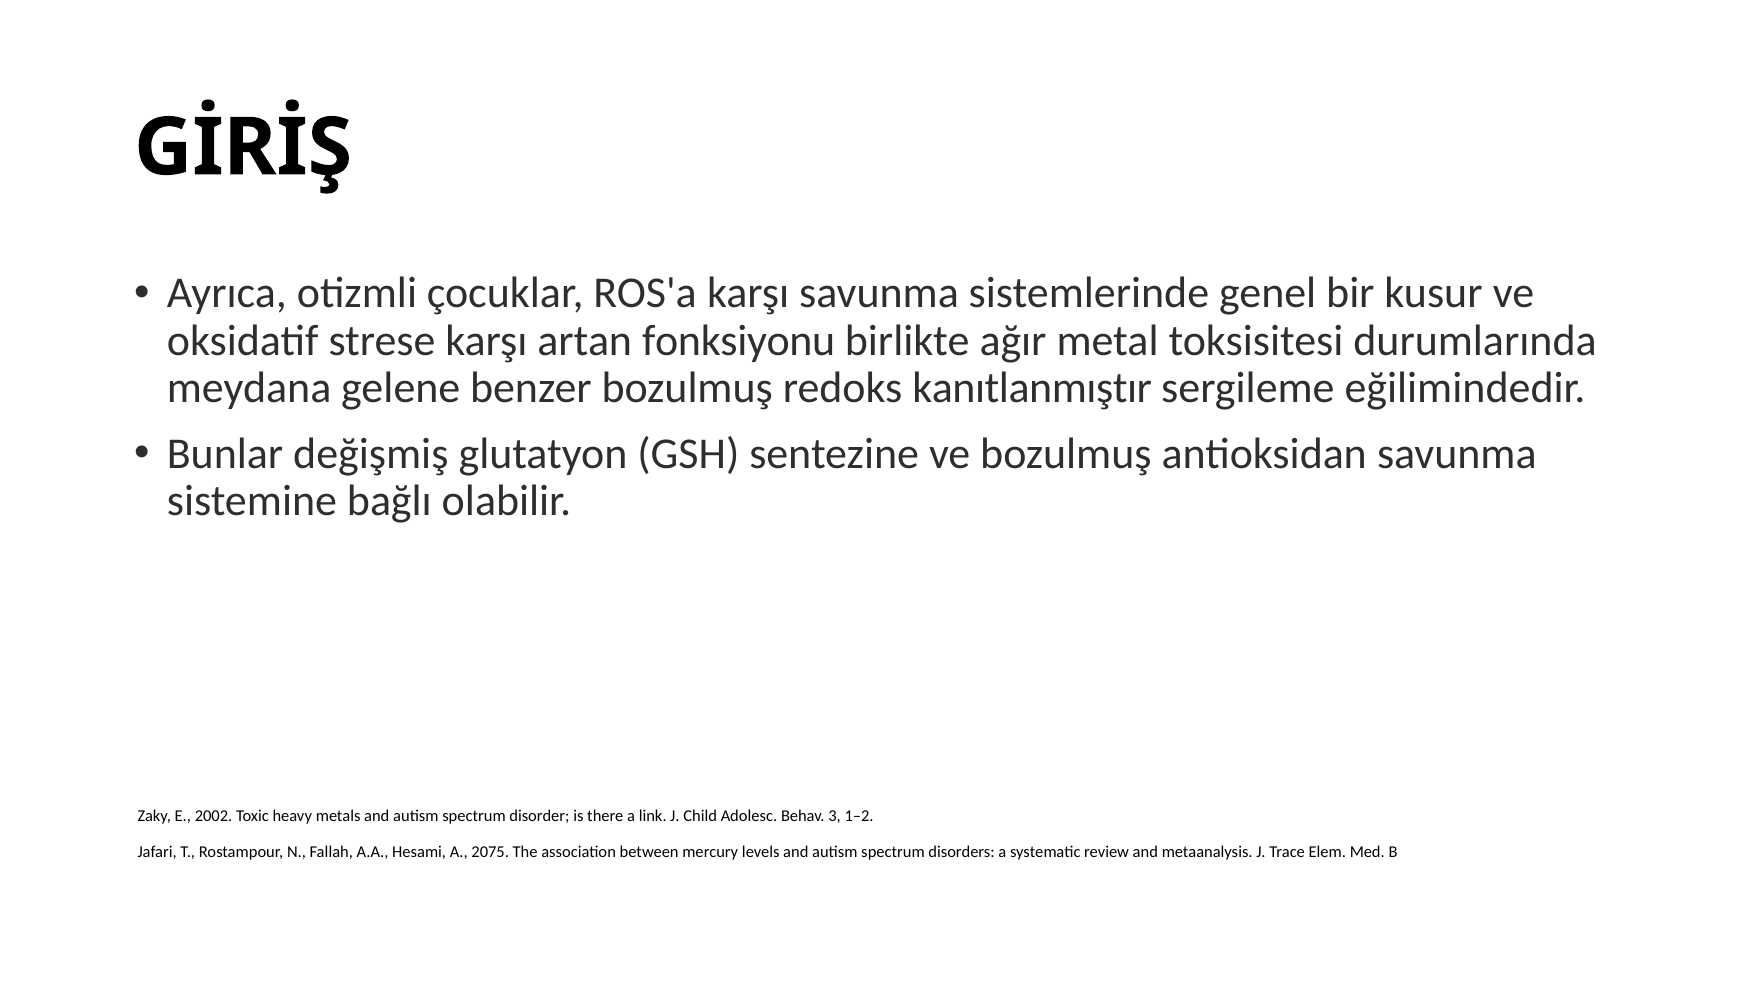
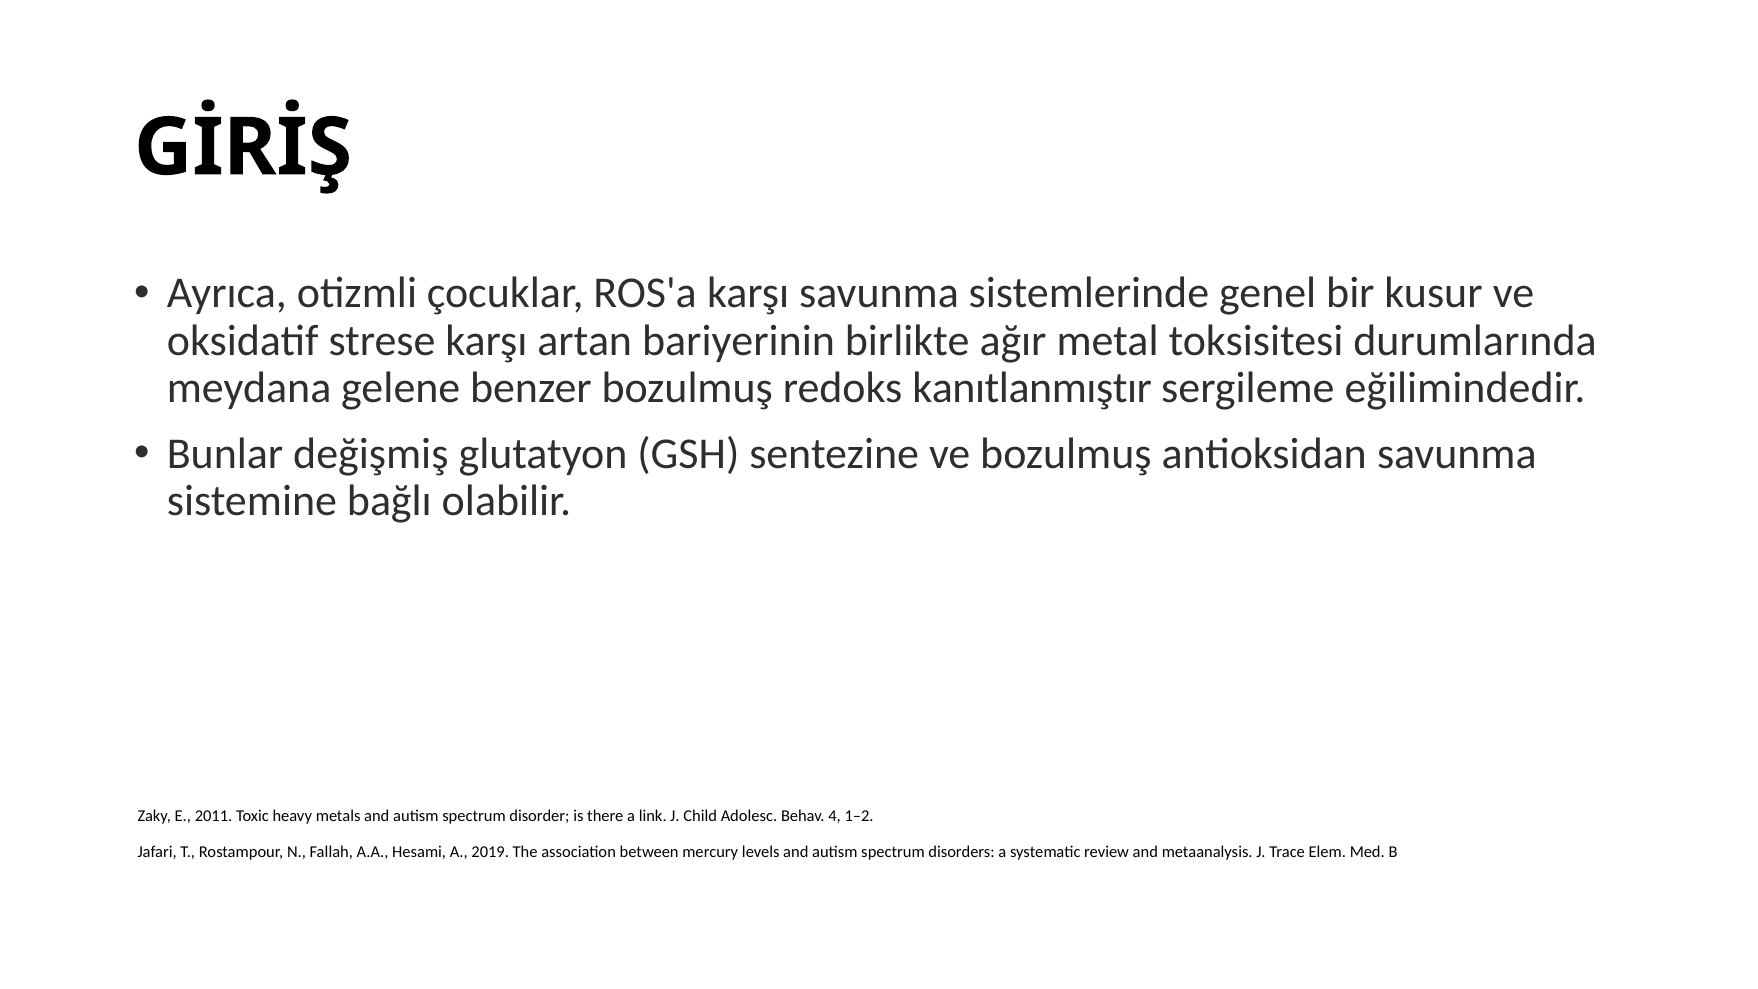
fonksiyonu: fonksiyonu -> bariyerinin
2002: 2002 -> 2011
3: 3 -> 4
2075: 2075 -> 2019
